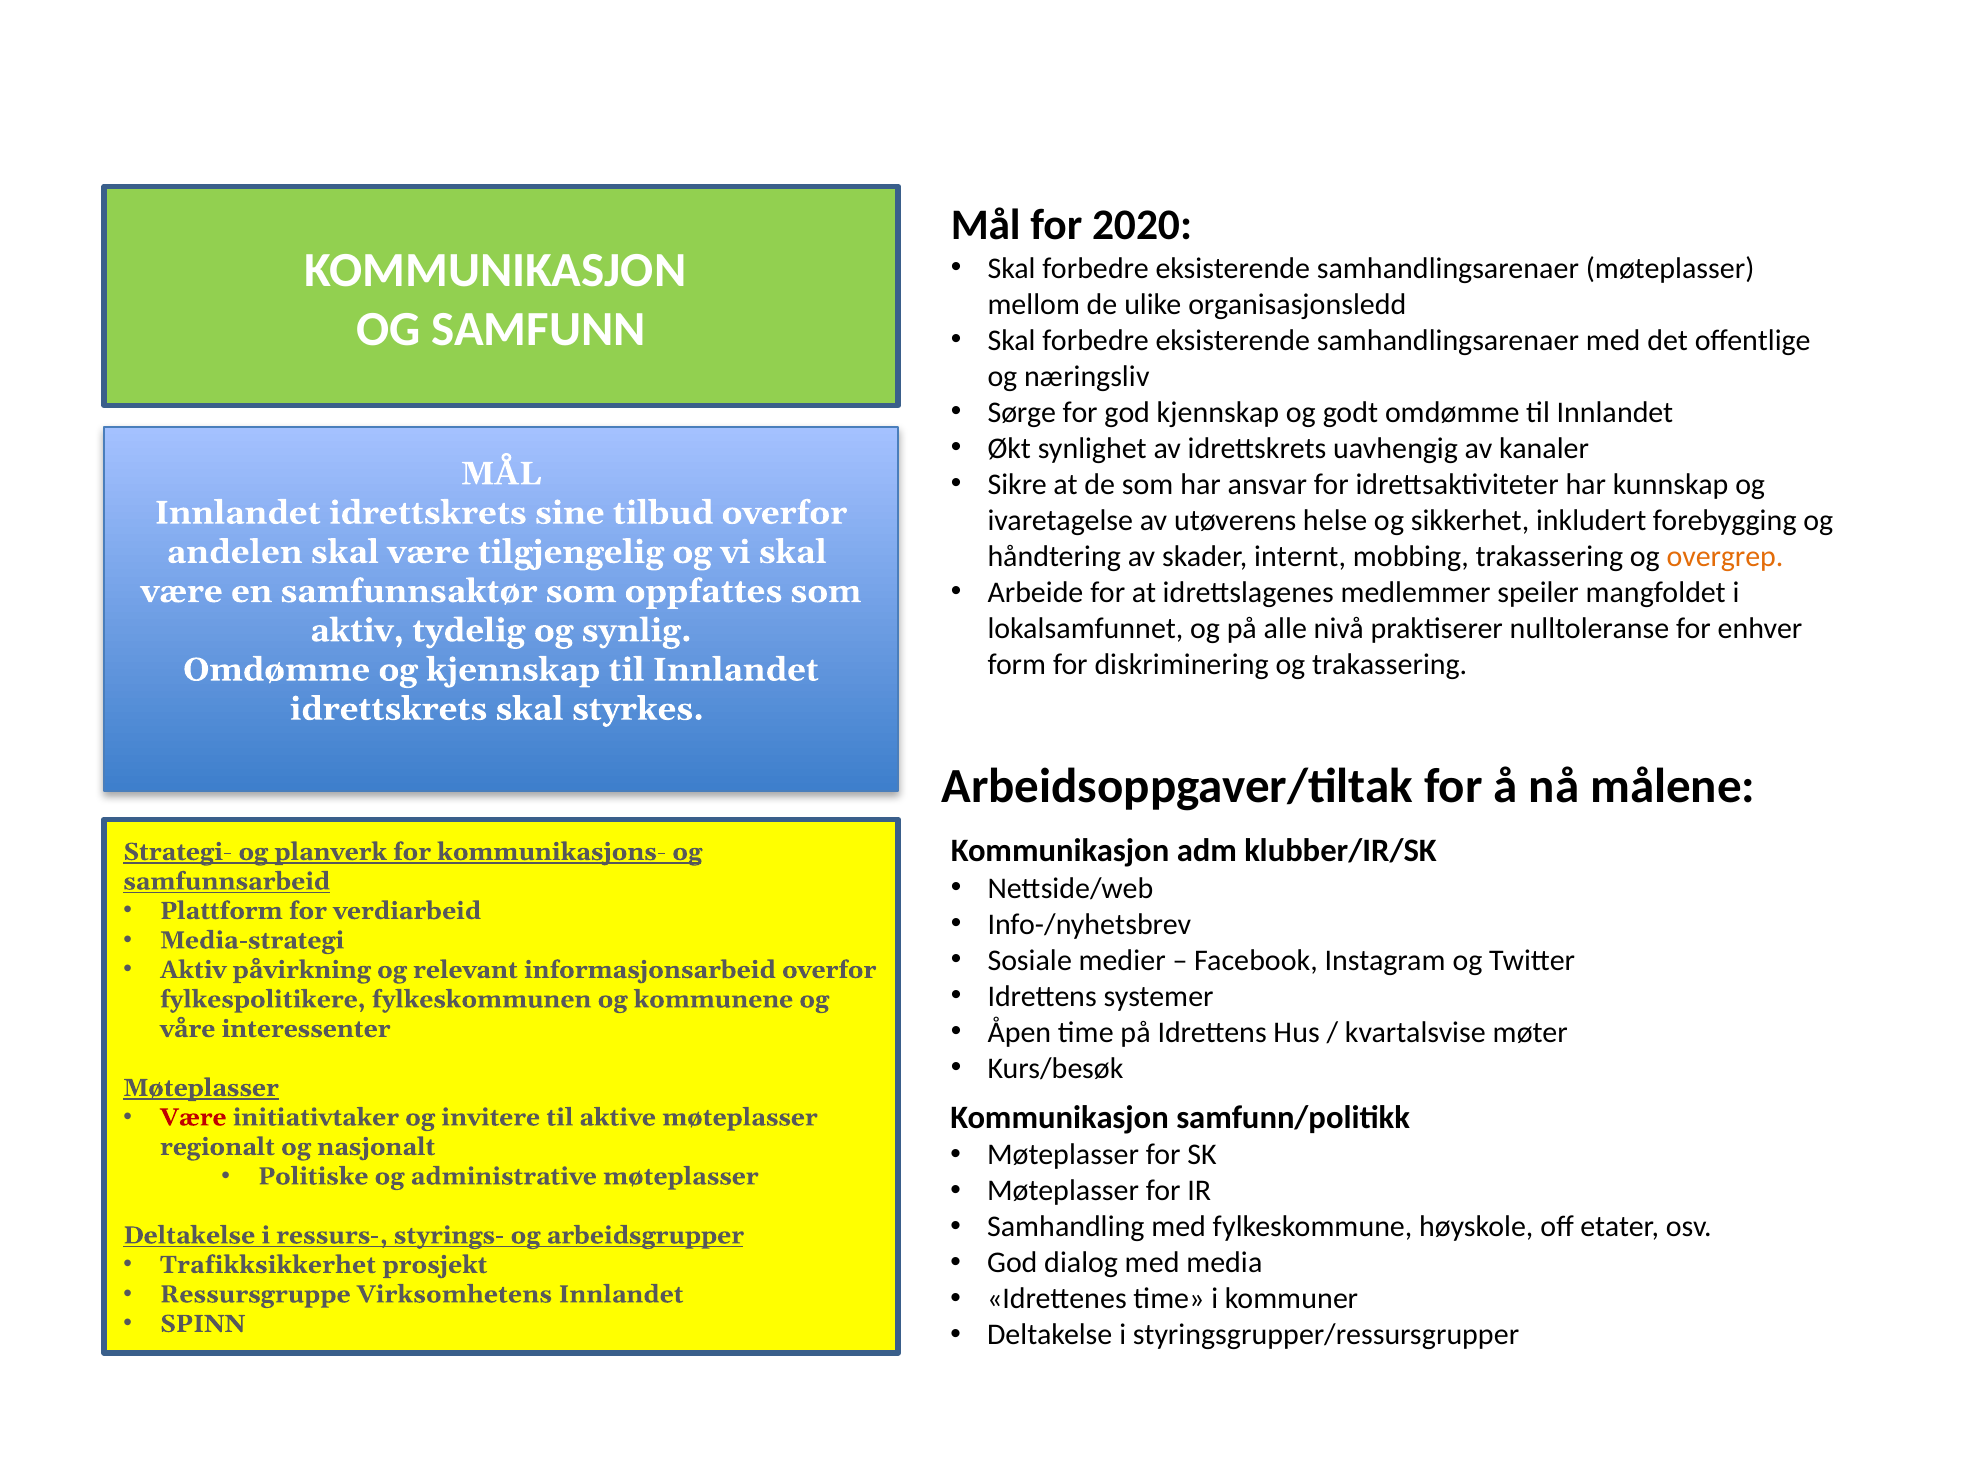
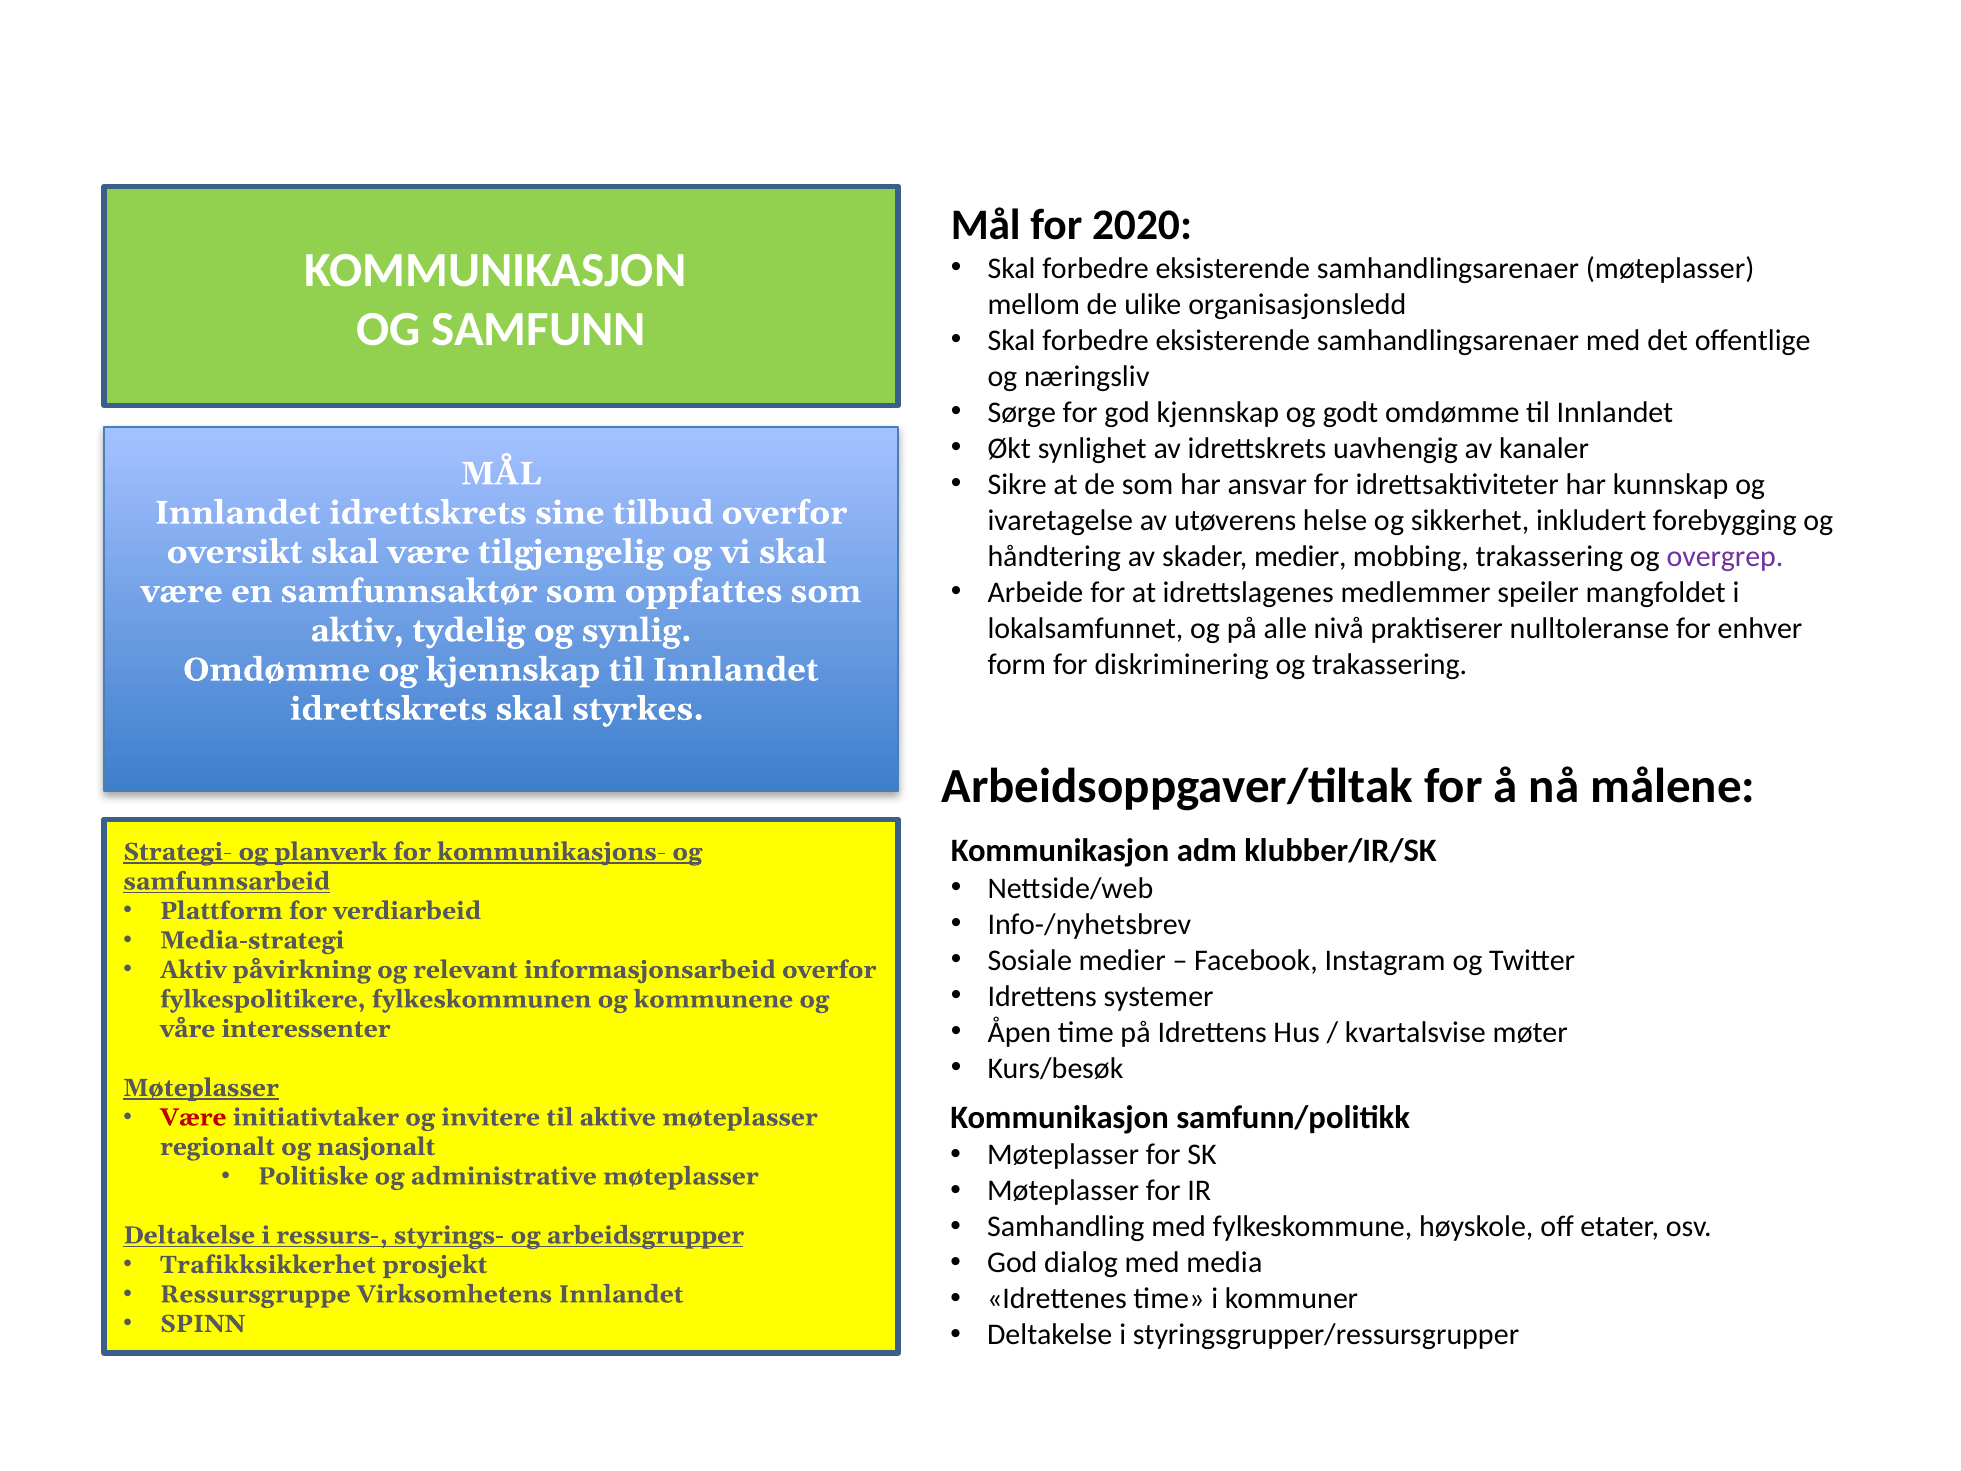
andelen: andelen -> oversikt
skader internt: internt -> medier
overgrep colour: orange -> purple
